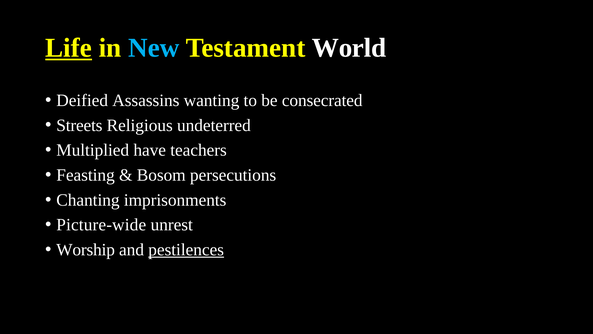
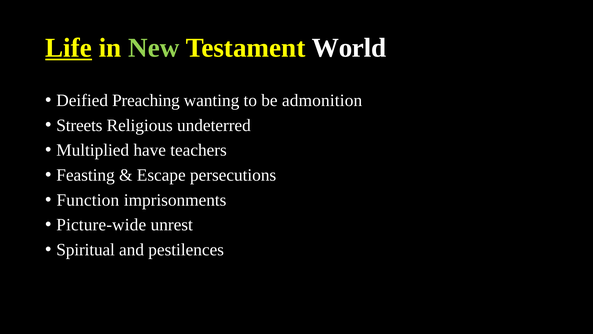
New colour: light blue -> light green
Assassins: Assassins -> Preaching
consecrated: consecrated -> admonition
Bosom: Bosom -> Escape
Chanting: Chanting -> Function
Worship: Worship -> Spiritual
pestilences underline: present -> none
